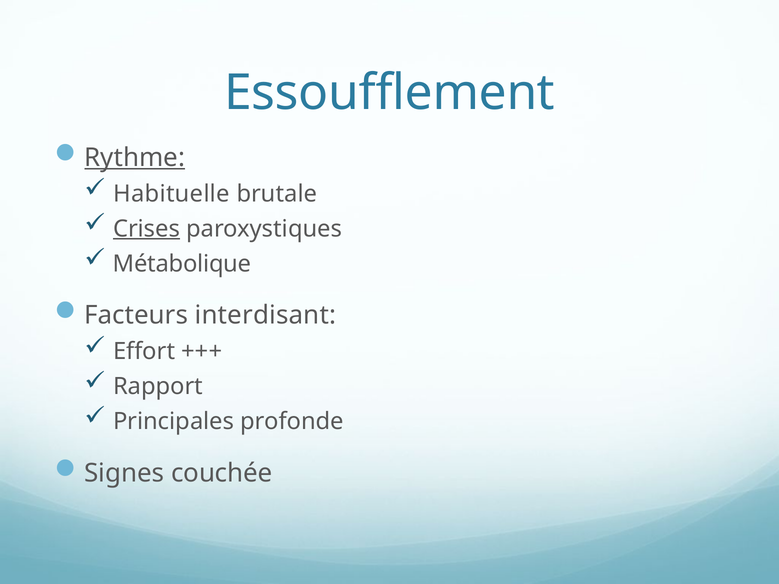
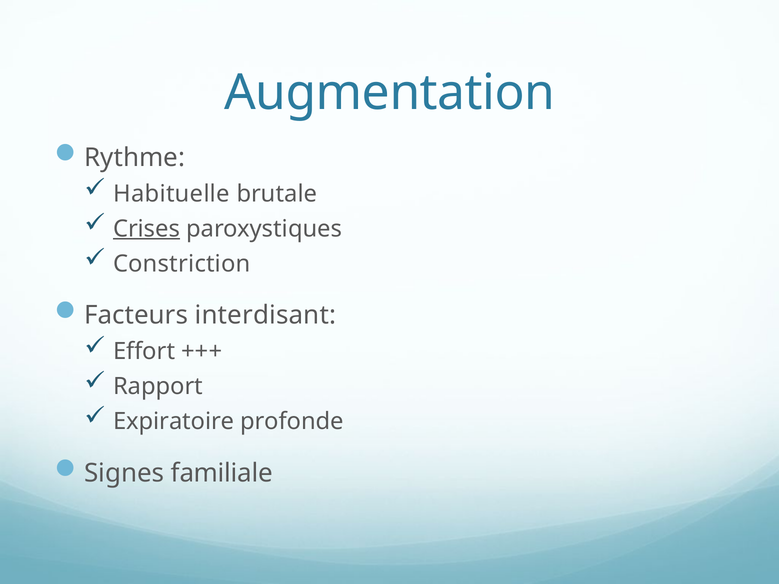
Essoufflement: Essoufflement -> Augmentation
Rythme underline: present -> none
Métabolique: Métabolique -> Constriction
Principales: Principales -> Expiratoire
couchée: couchée -> familiale
